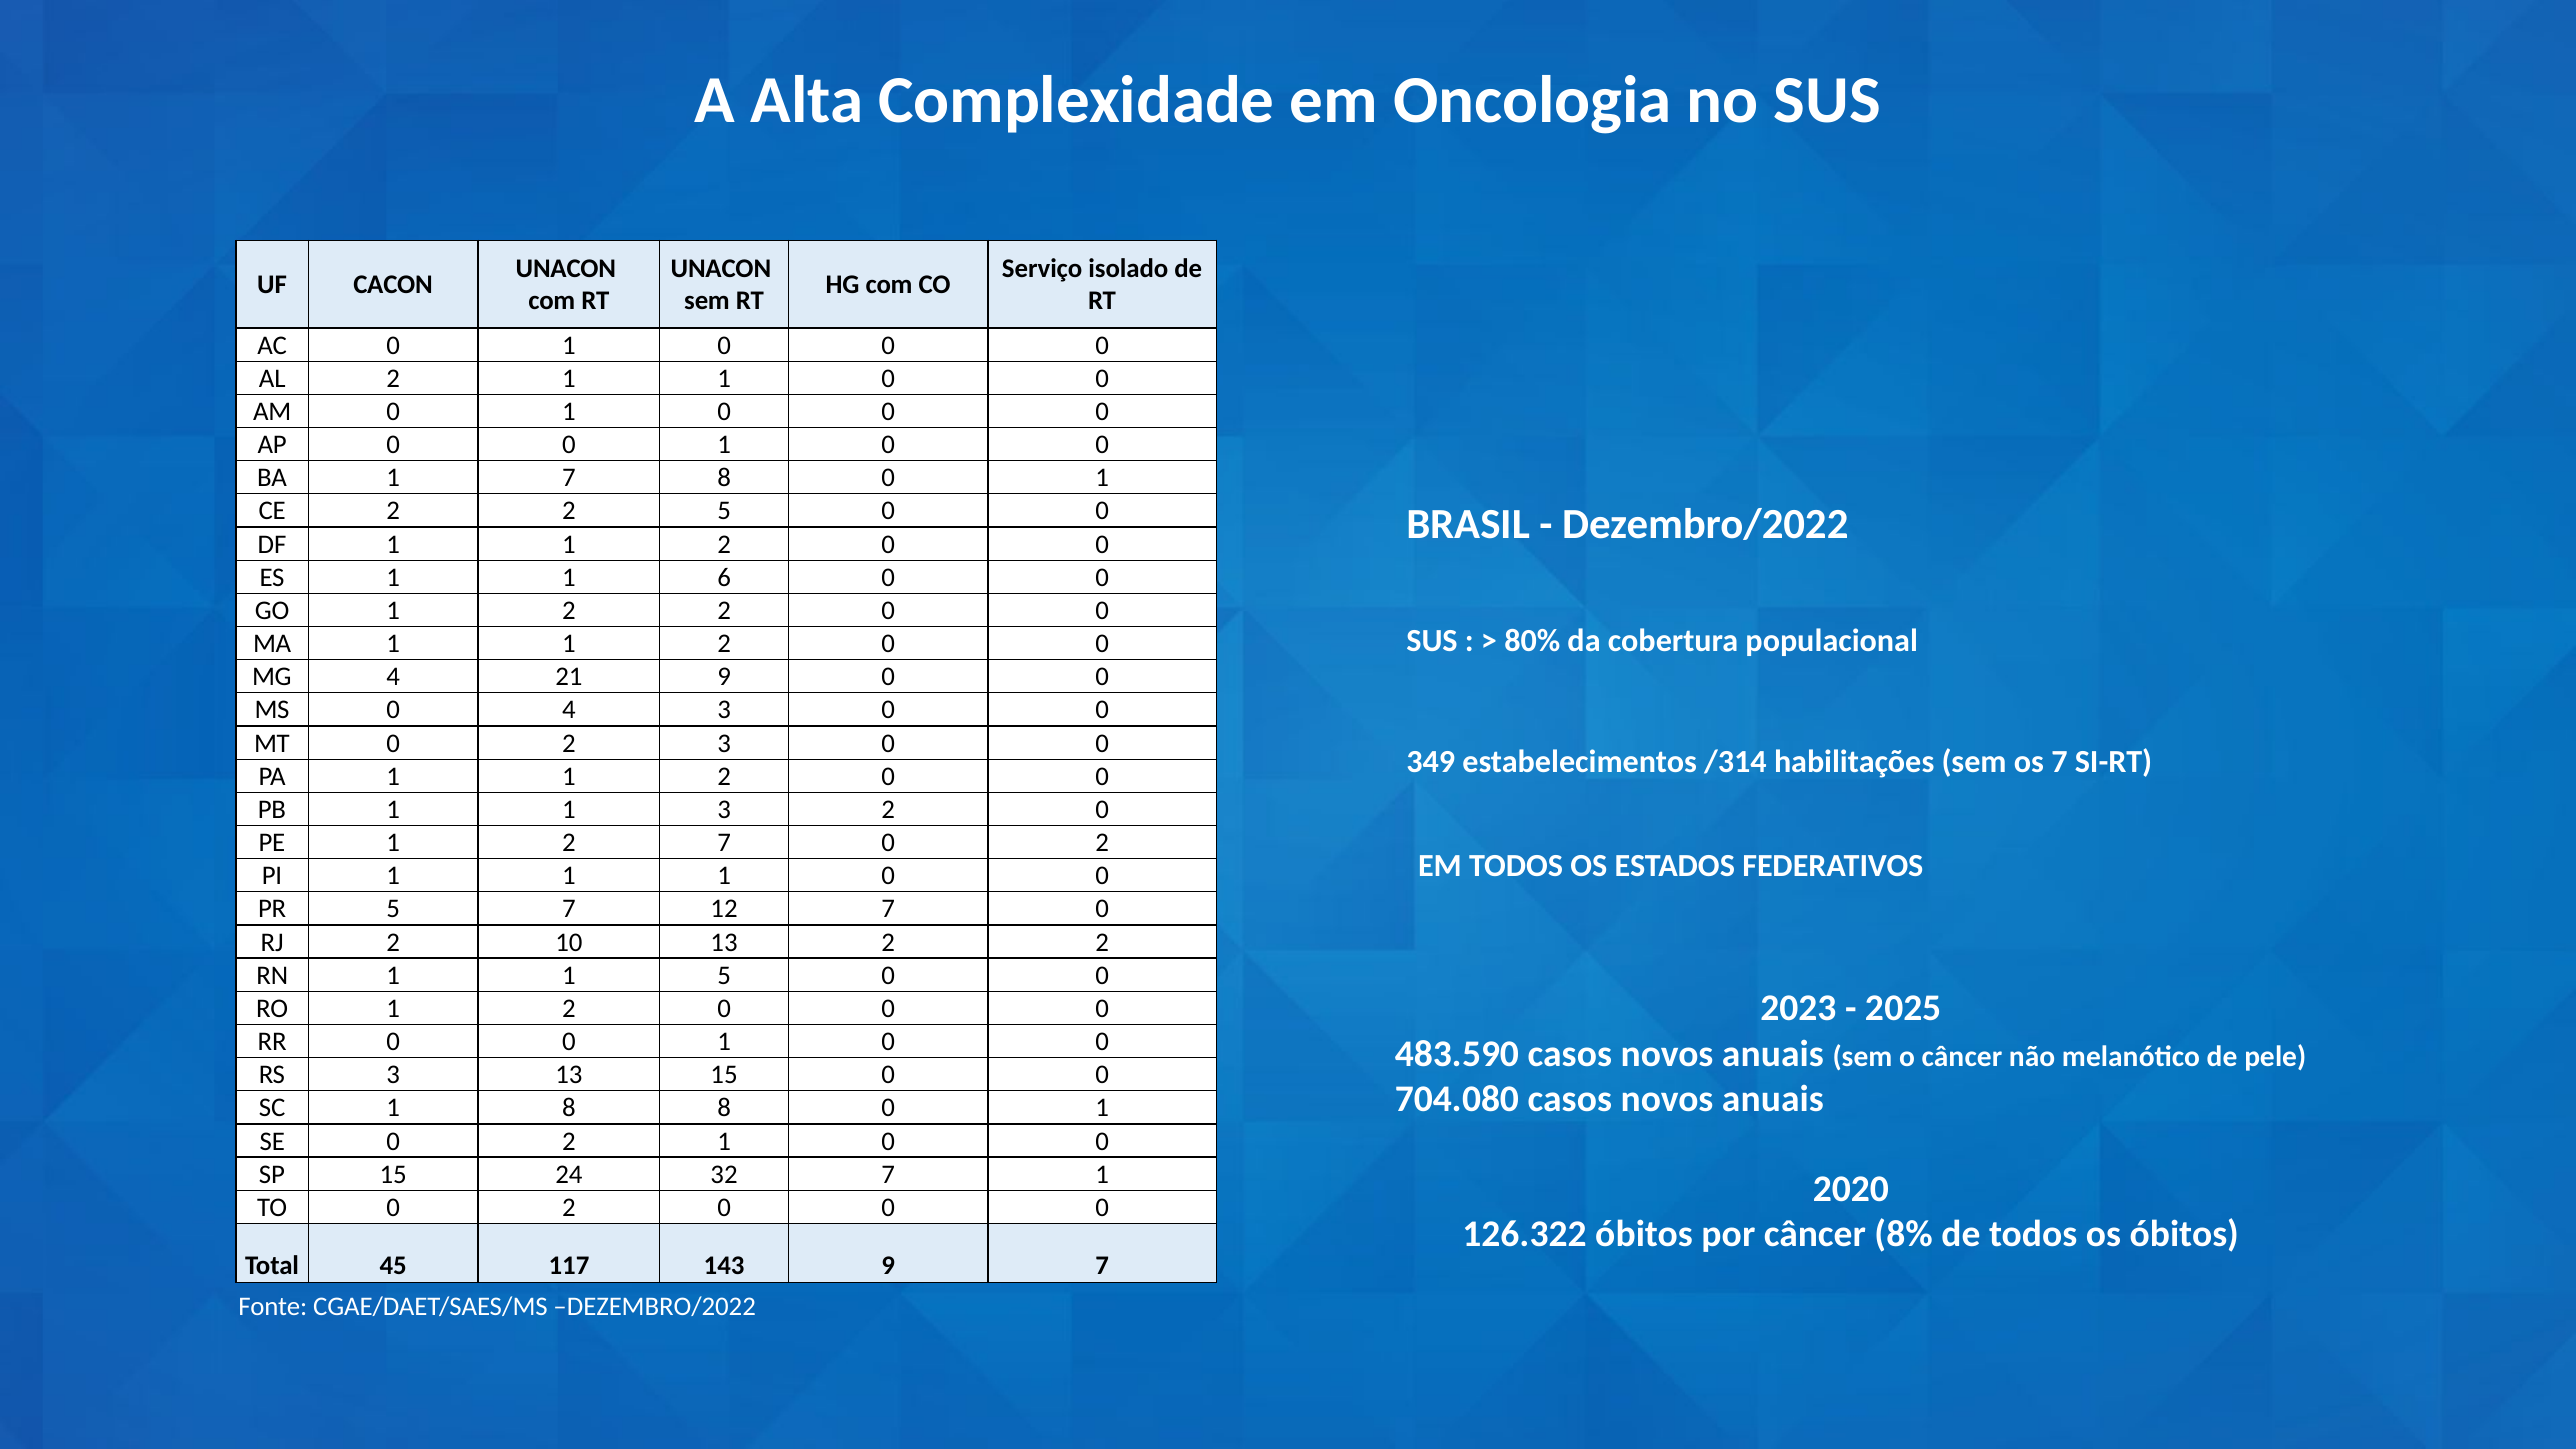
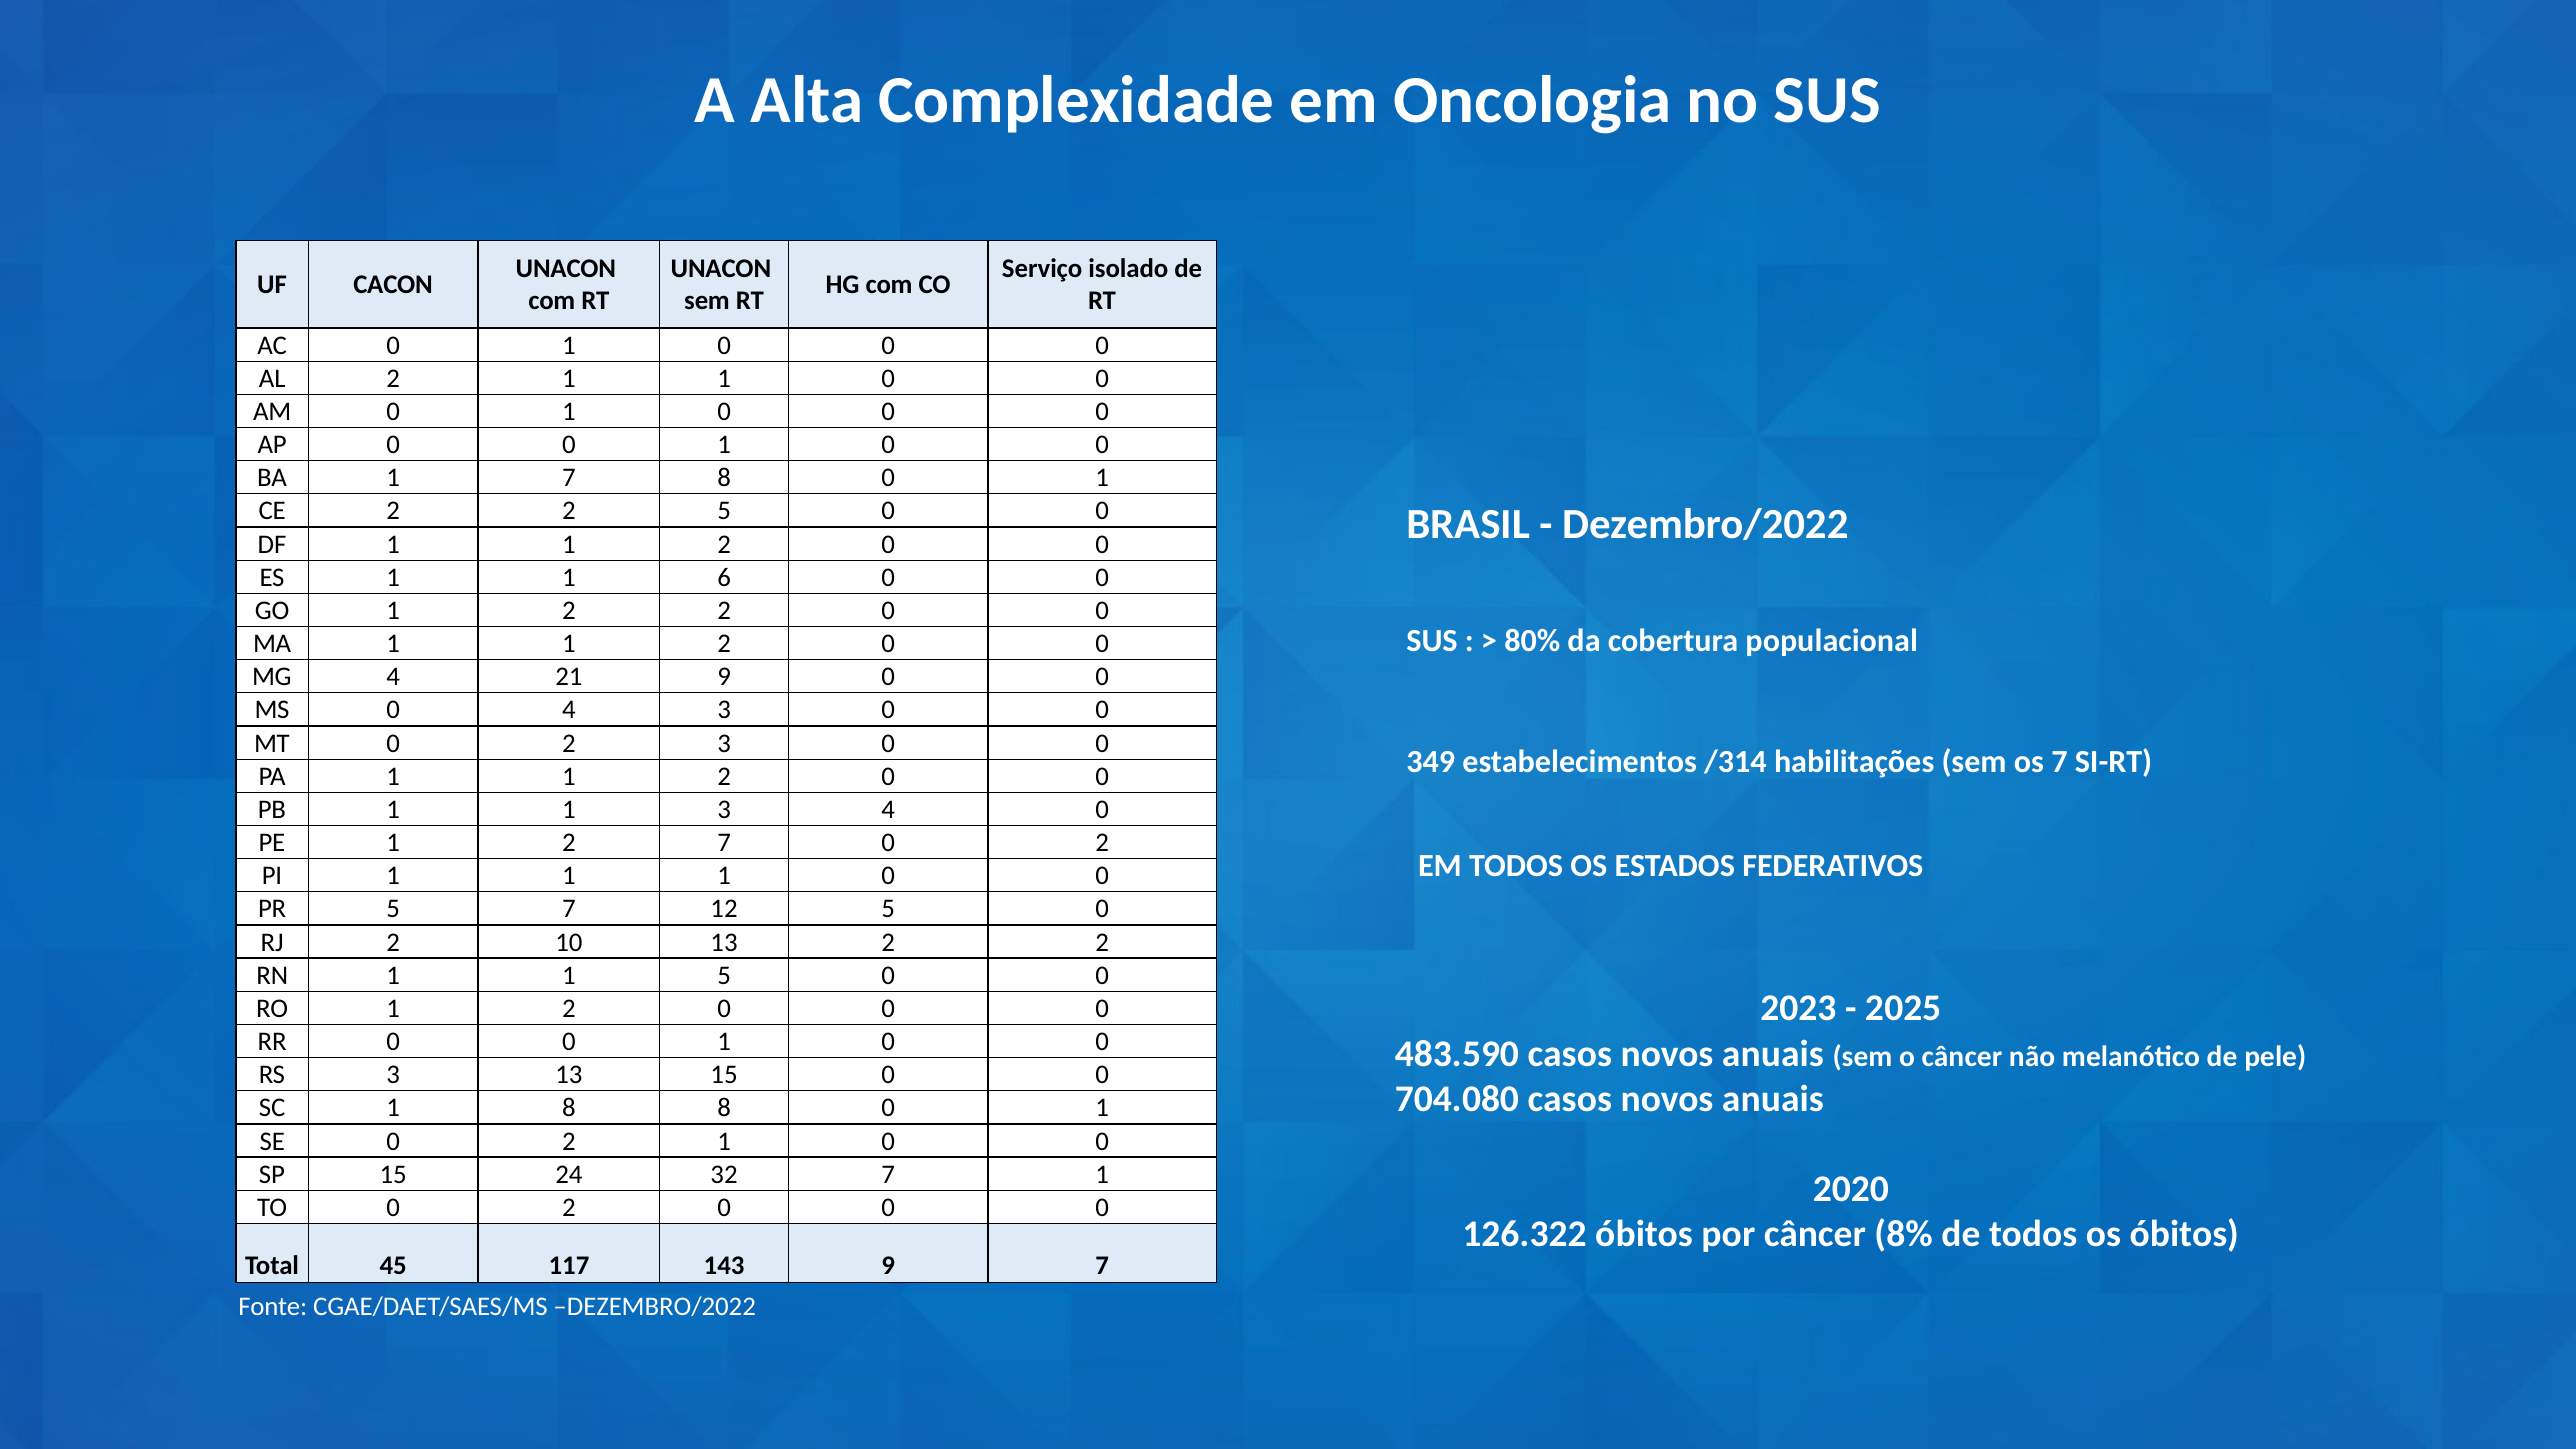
3 2: 2 -> 4
12 7: 7 -> 5
